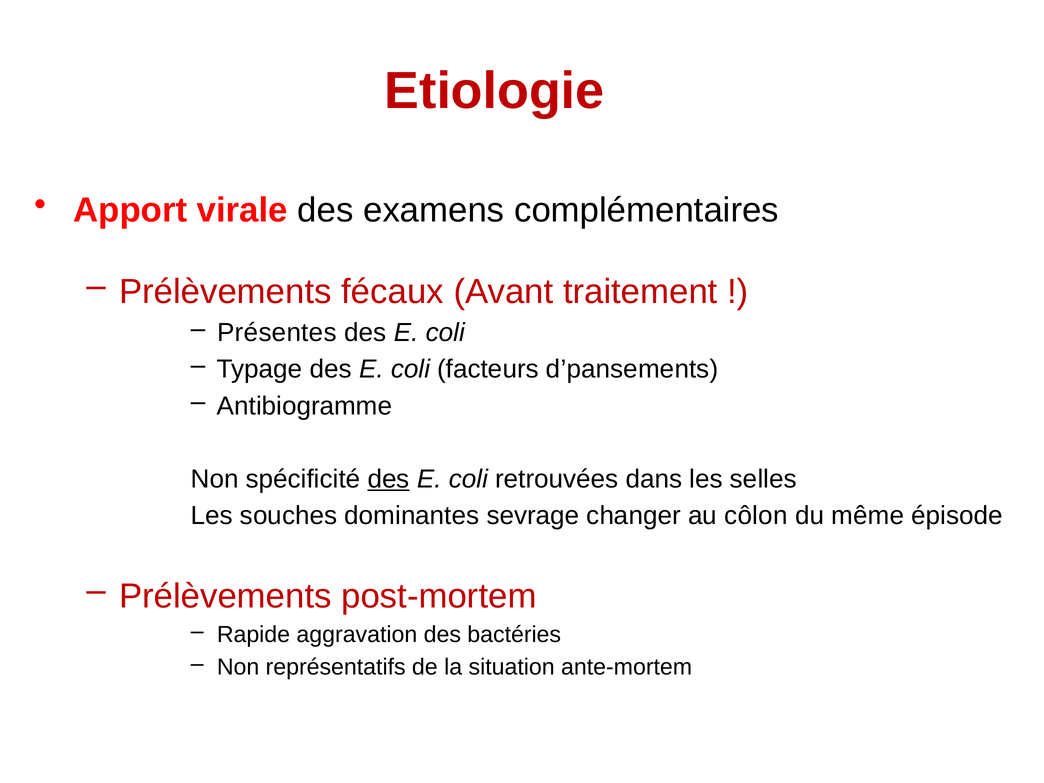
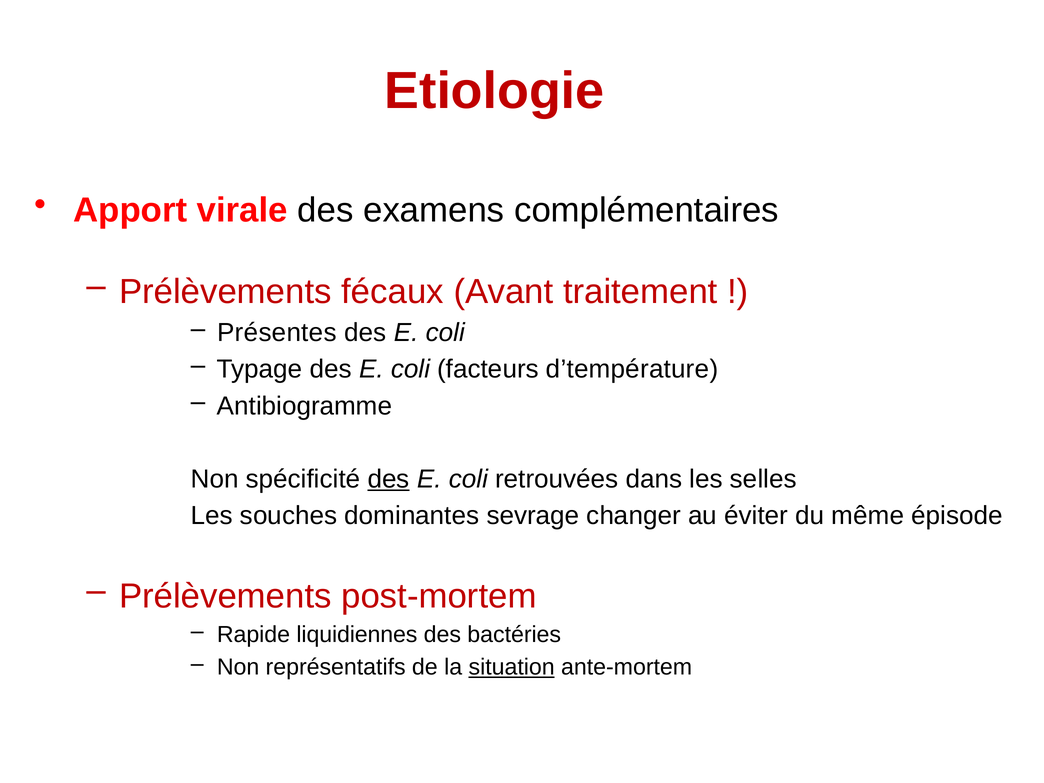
d’pansements: d’pansements -> d’température
côlon: côlon -> éviter
aggravation: aggravation -> liquidiennes
situation underline: none -> present
